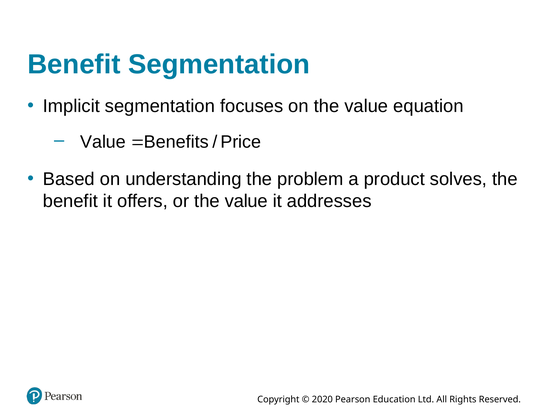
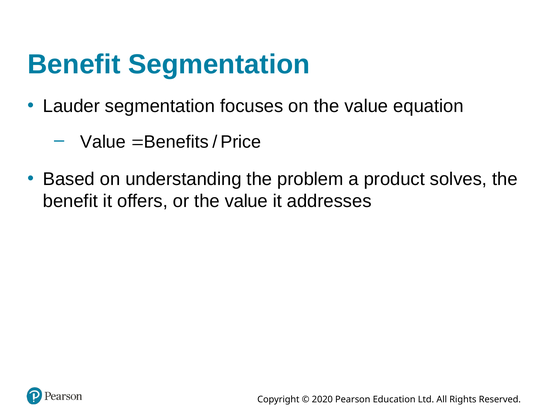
Implicit: Implicit -> Lauder
